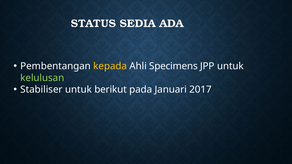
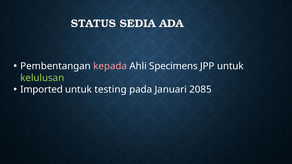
kepada colour: yellow -> pink
Stabiliser: Stabiliser -> Imported
berikut: berikut -> testing
2017: 2017 -> 2085
